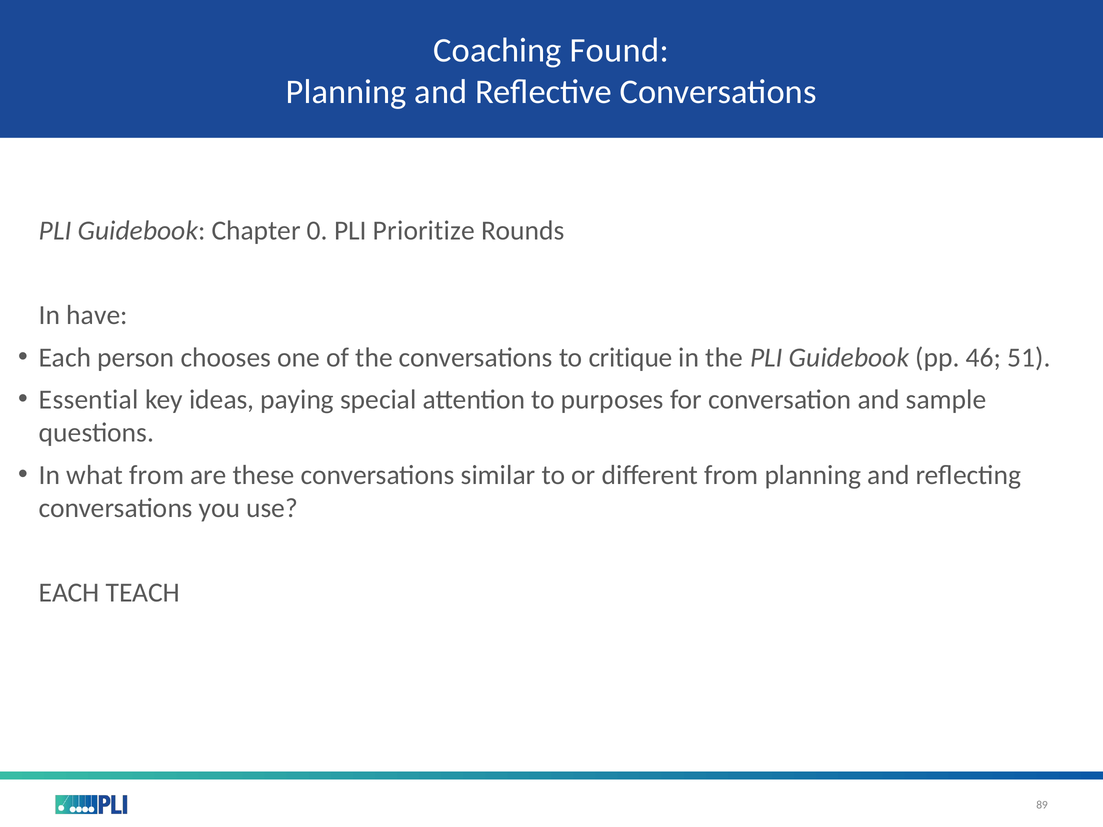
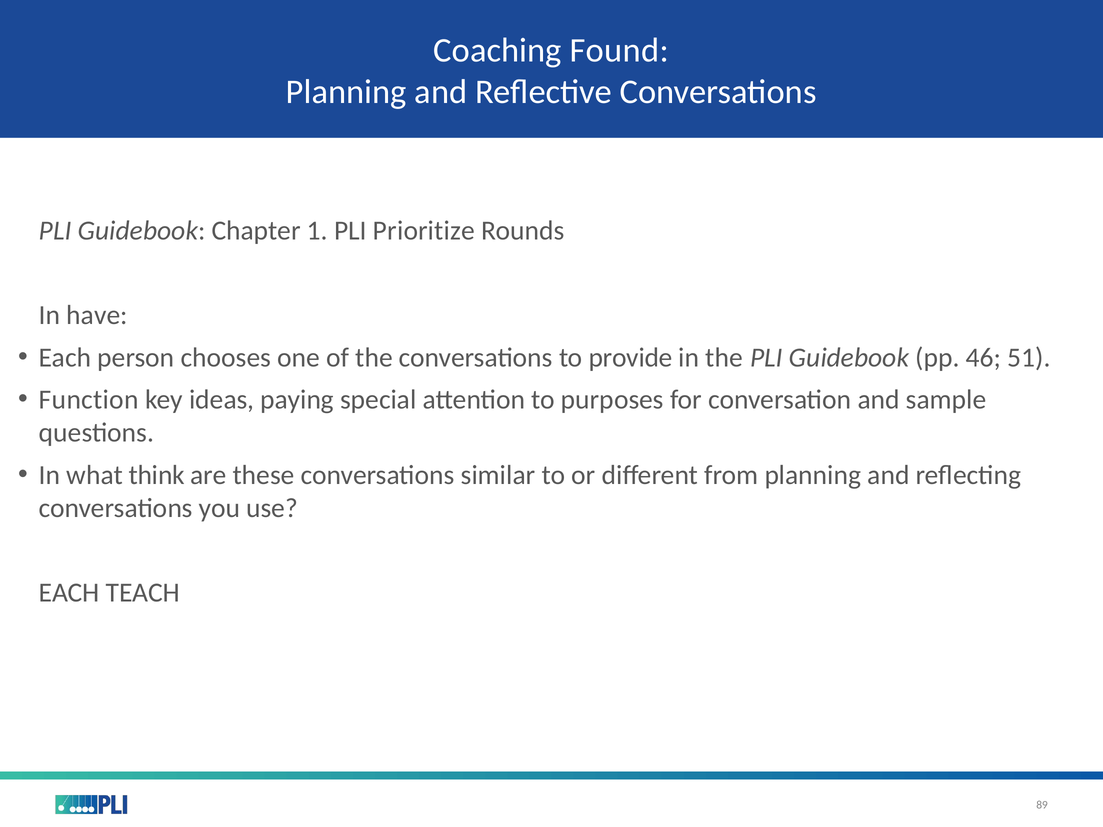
0: 0 -> 1
critique: critique -> provide
Essential: Essential -> Function
what from: from -> think
